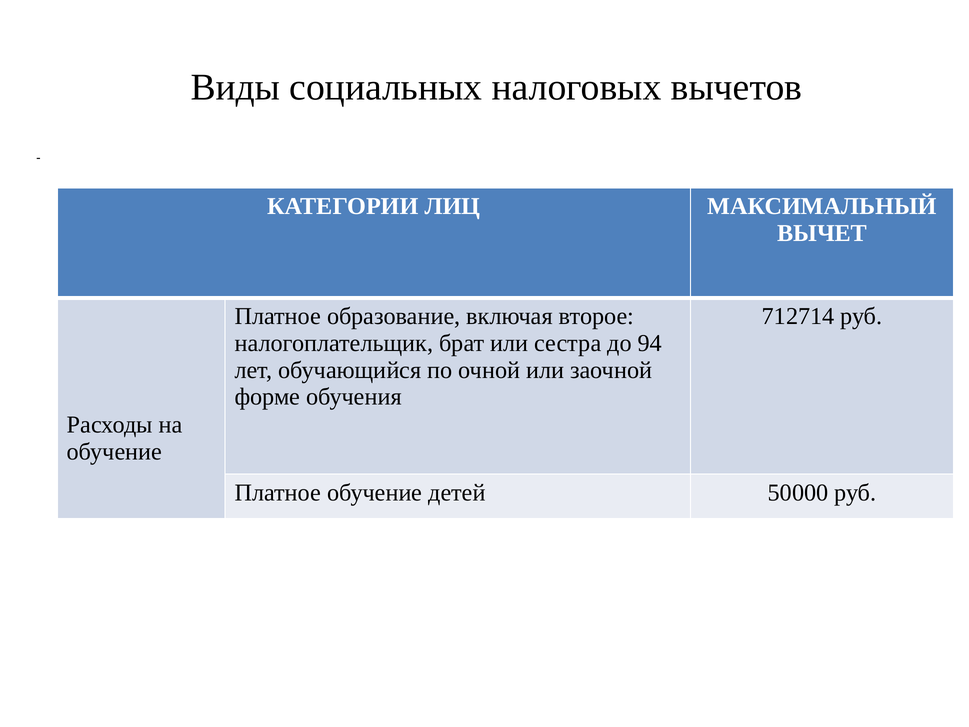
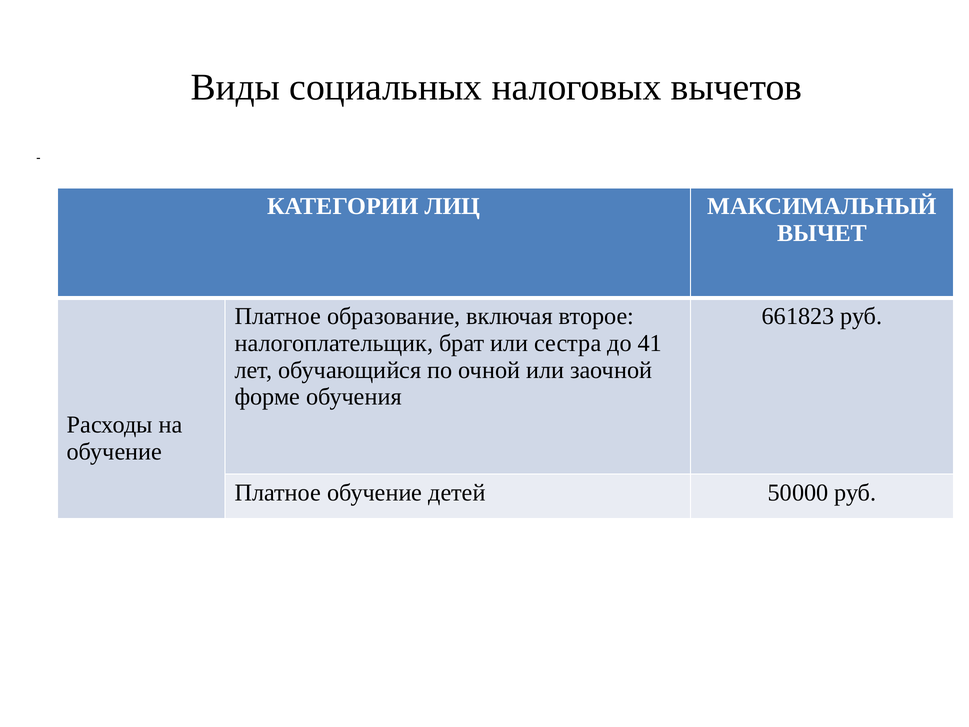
712714: 712714 -> 661823
94: 94 -> 41
